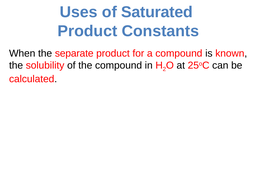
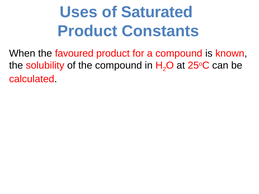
separate: separate -> favoured
